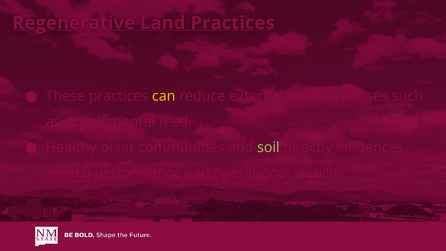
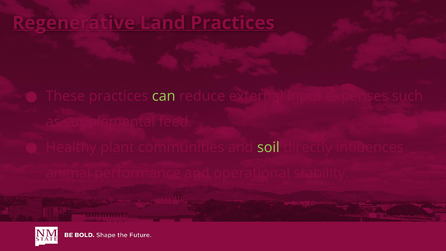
can colour: yellow -> light green
